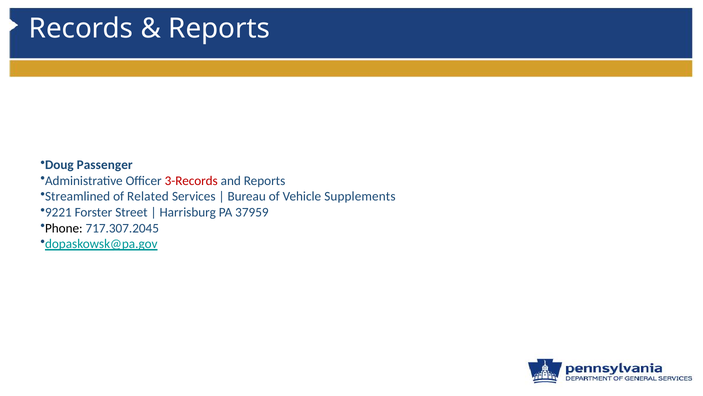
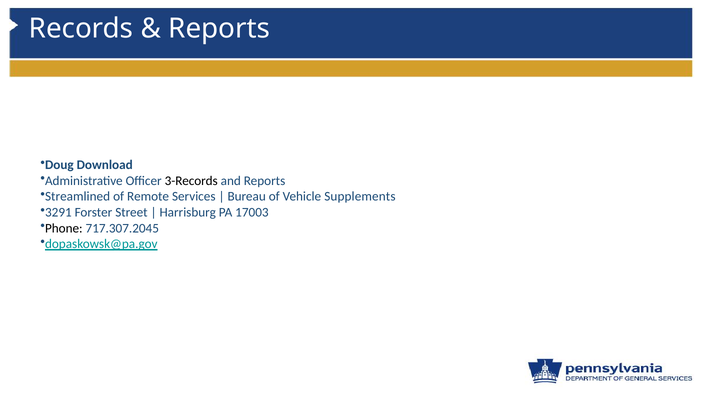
Passenger: Passenger -> Download
3-Records colour: red -> black
Related: Related -> Remote
9221: 9221 -> 3291
37959: 37959 -> 17003
